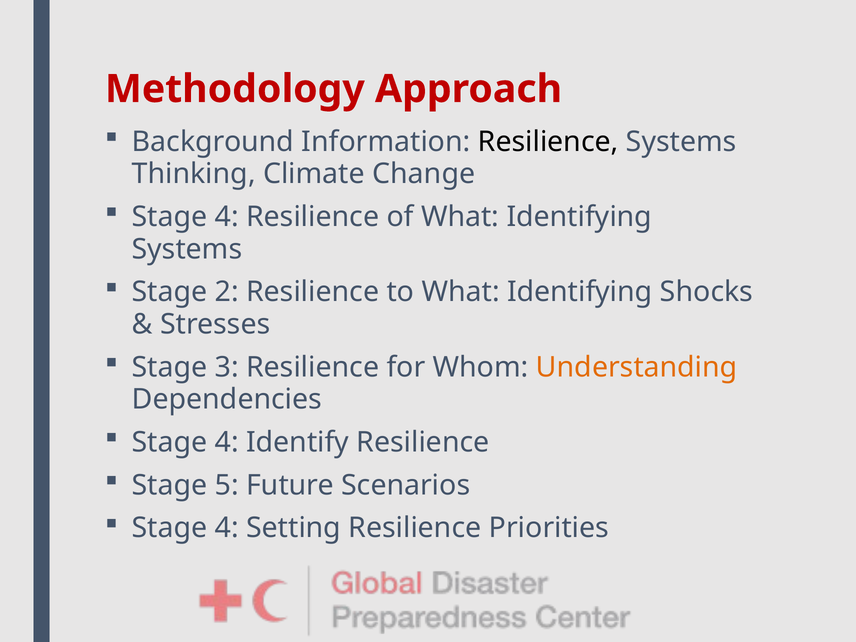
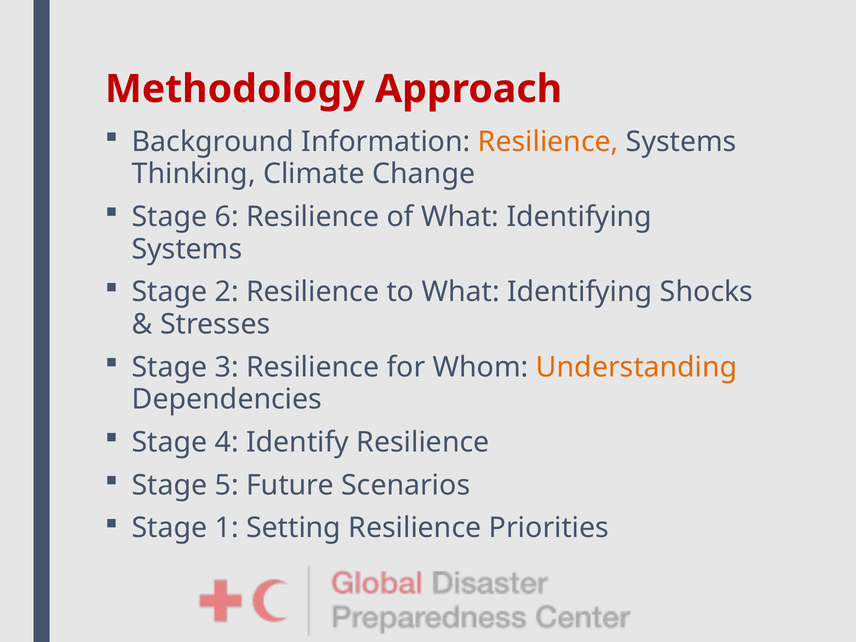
Resilience at (548, 142) colour: black -> orange
4 at (227, 217): 4 -> 6
4 at (227, 528): 4 -> 1
